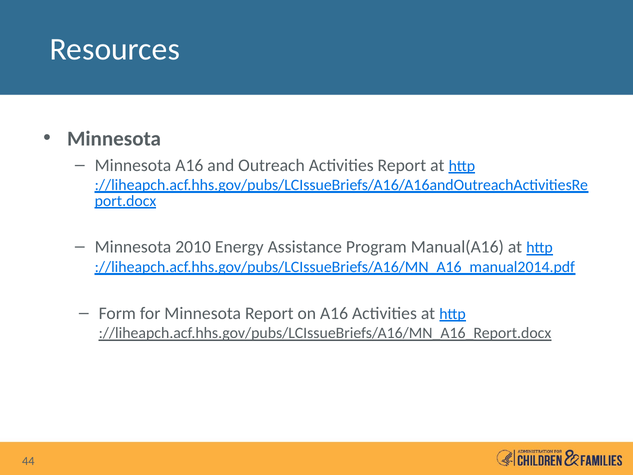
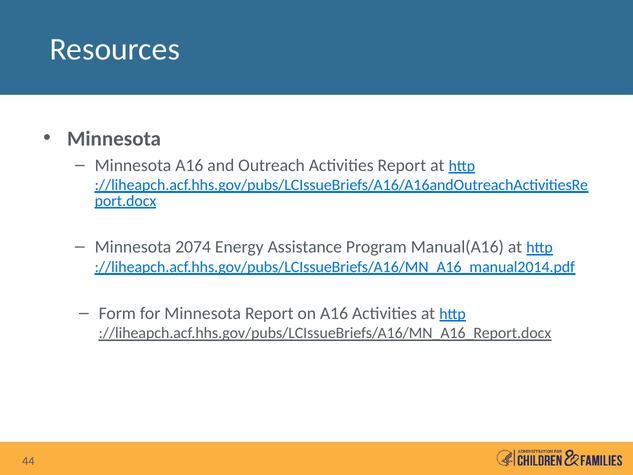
2010: 2010 -> 2074
